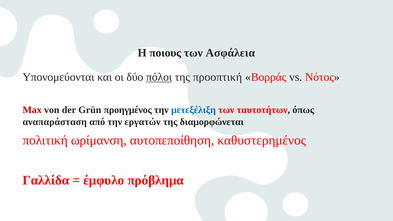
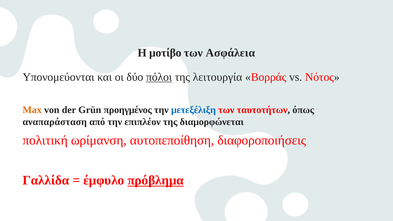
ποιους: ποιους -> μοτίβο
προοπτική: προοπτική -> λειτουργία
Max colour: red -> orange
εργατών: εργατών -> επιπλέον
καθυστερημένος: καθυστερημένος -> διαφοροποιήσεις
πρόβλημα underline: none -> present
